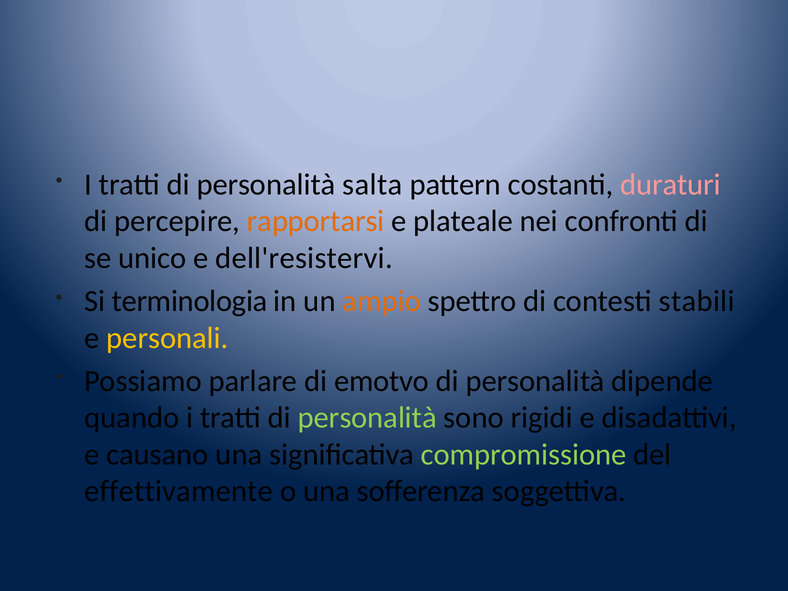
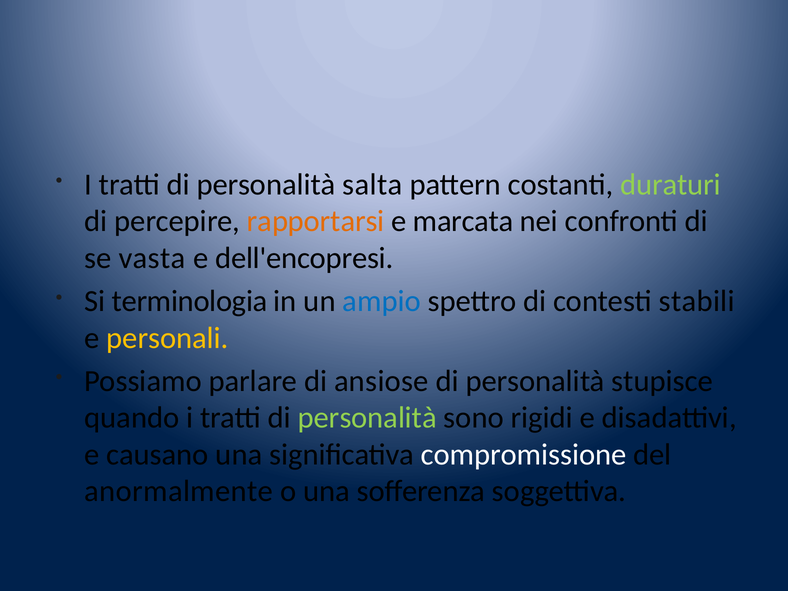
duraturi colour: pink -> light green
plateale: plateale -> marcata
unico: unico -> vasta
dell'resistervi: dell'resistervi -> dell'encopresi
ampio colour: orange -> blue
emotvo: emotvo -> ansiose
dipende: dipende -> stupisce
compromissione colour: light green -> white
effettivamente: effettivamente -> anormalmente
